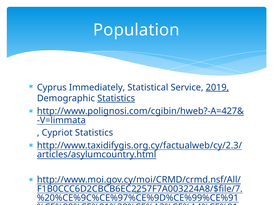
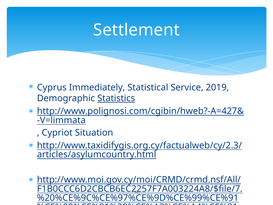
Population: Population -> Settlement
2019 underline: present -> none
Cypriot Statistics: Statistics -> Situation
